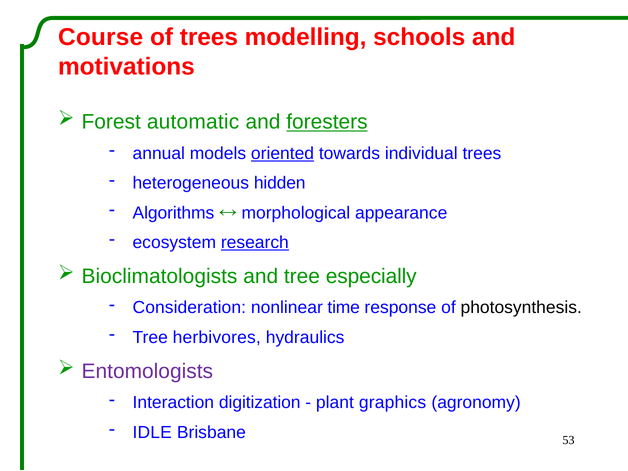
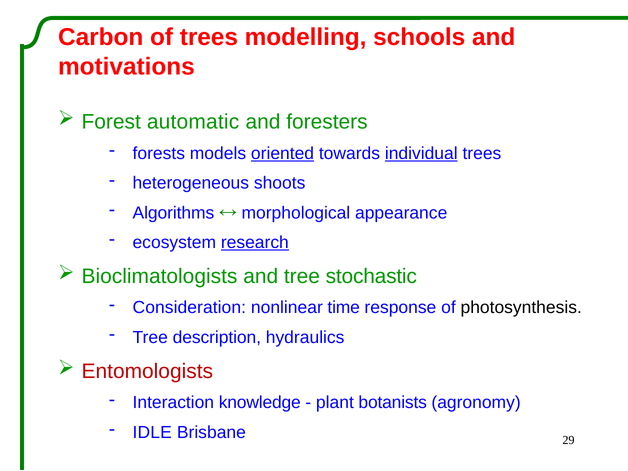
Course: Course -> Carbon
foresters underline: present -> none
annual: annual -> forests
individual underline: none -> present
hidden: hidden -> shoots
especially: especially -> stochastic
herbivores: herbivores -> description
Entomologists colour: purple -> red
digitization: digitization -> knowledge
graphics: graphics -> botanists
53: 53 -> 29
